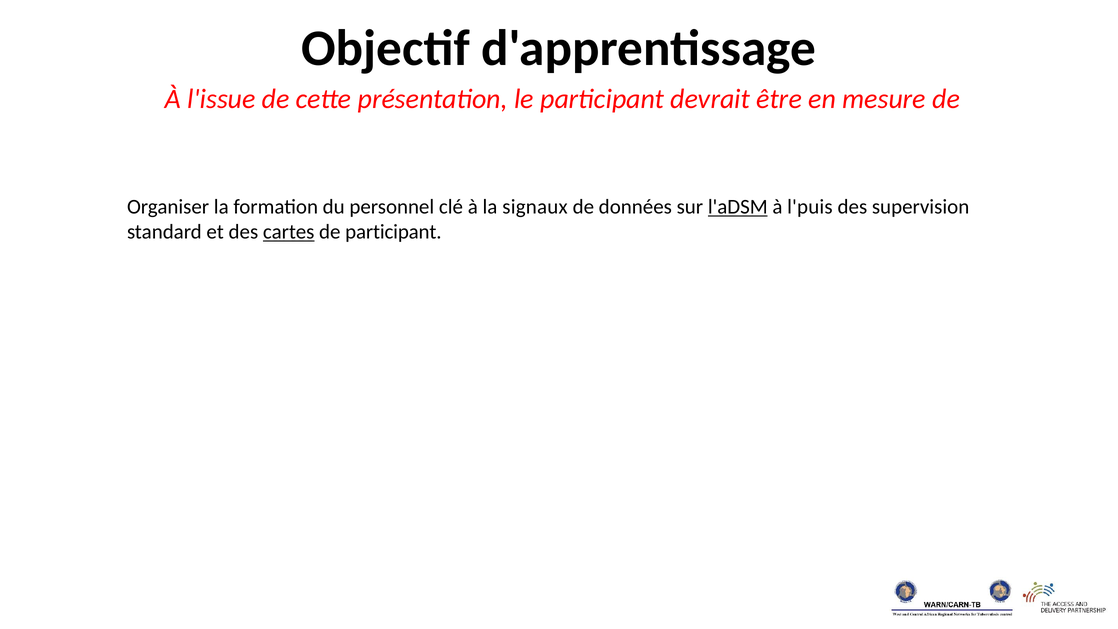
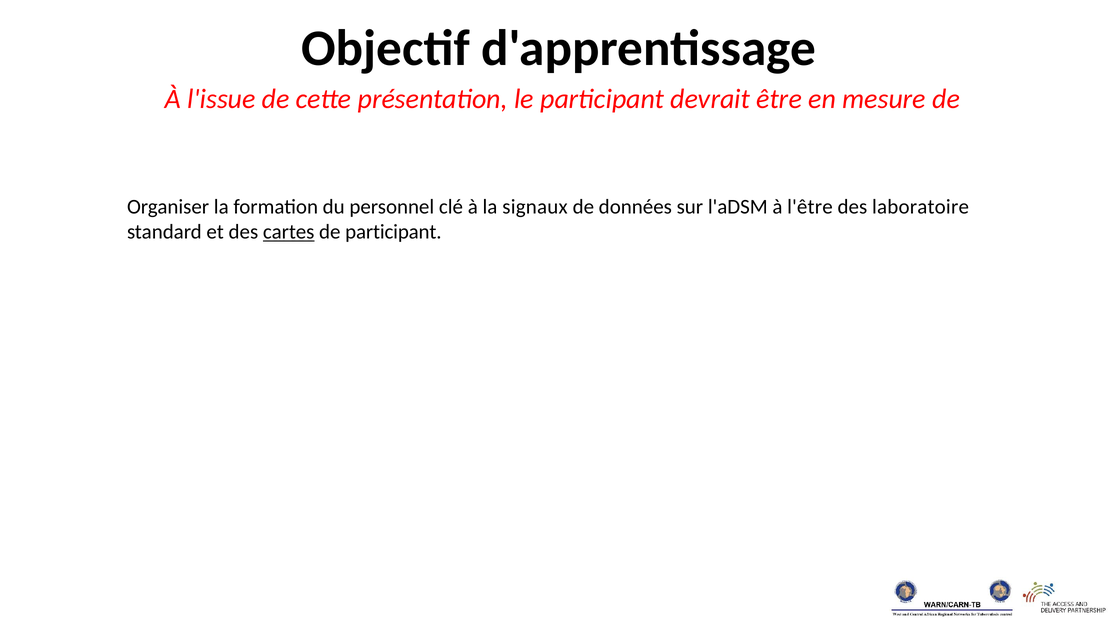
l'aDSM underline: present -> none
l'puis: l'puis -> l'être
supervision: supervision -> laboratoire
